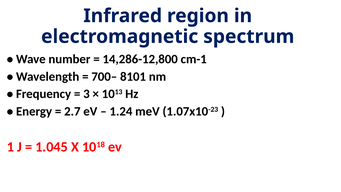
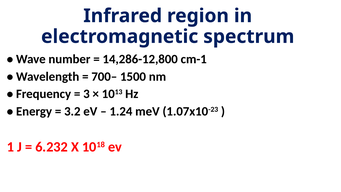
8101: 8101 -> 1500
2.7: 2.7 -> 3.2
1.045: 1.045 -> 6.232
